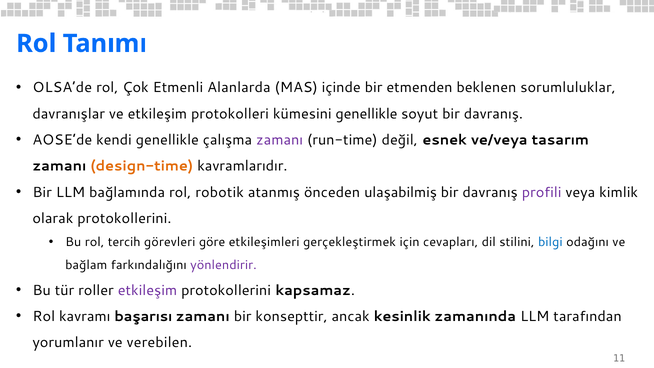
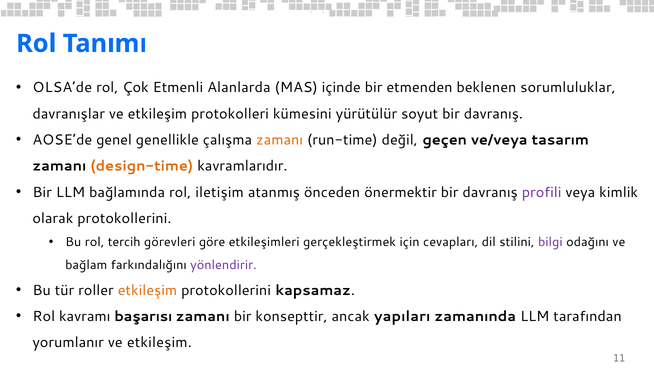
kümesini genellikle: genellikle -> yürütülür
kendi: kendi -> genel
zamanı at (280, 140) colour: purple -> orange
esnek: esnek -> geçen
robotik: robotik -> iletişim
ulaşabilmiş: ulaşabilmiş -> önermektir
bilgi colour: blue -> purple
etkileşim at (148, 290) colour: purple -> orange
kesinlik: kesinlik -> yapıları
yorumlanır ve verebilen: verebilen -> etkileşim
